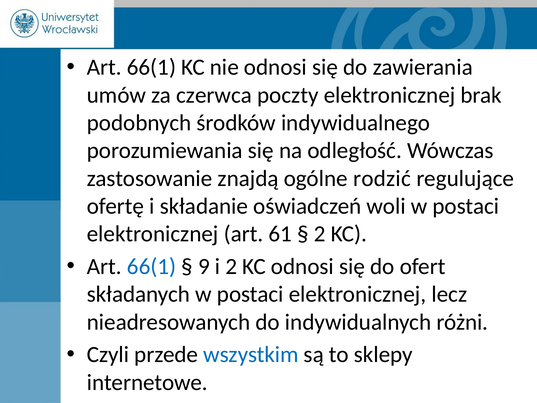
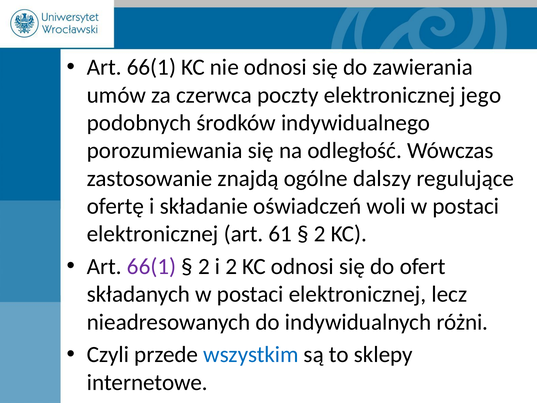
brak: brak -> jego
rodzić: rodzić -> dalszy
66(1 at (152, 266) colour: blue -> purple
9 at (204, 266): 9 -> 2
